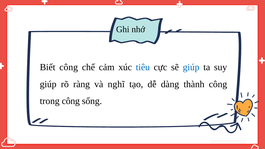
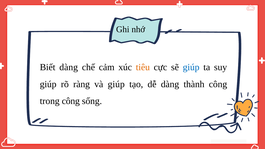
Biết công: công -> dàng
tiêu colour: blue -> orange
và nghĩ: nghĩ -> giúp
